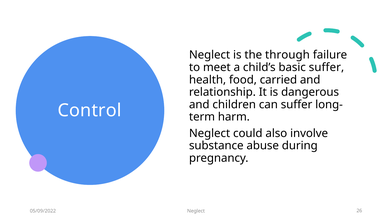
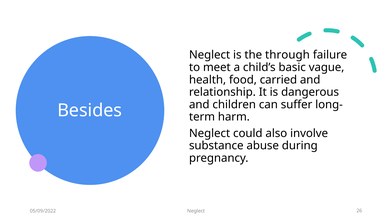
basic suffer: suffer -> vague
Control: Control -> Besides
